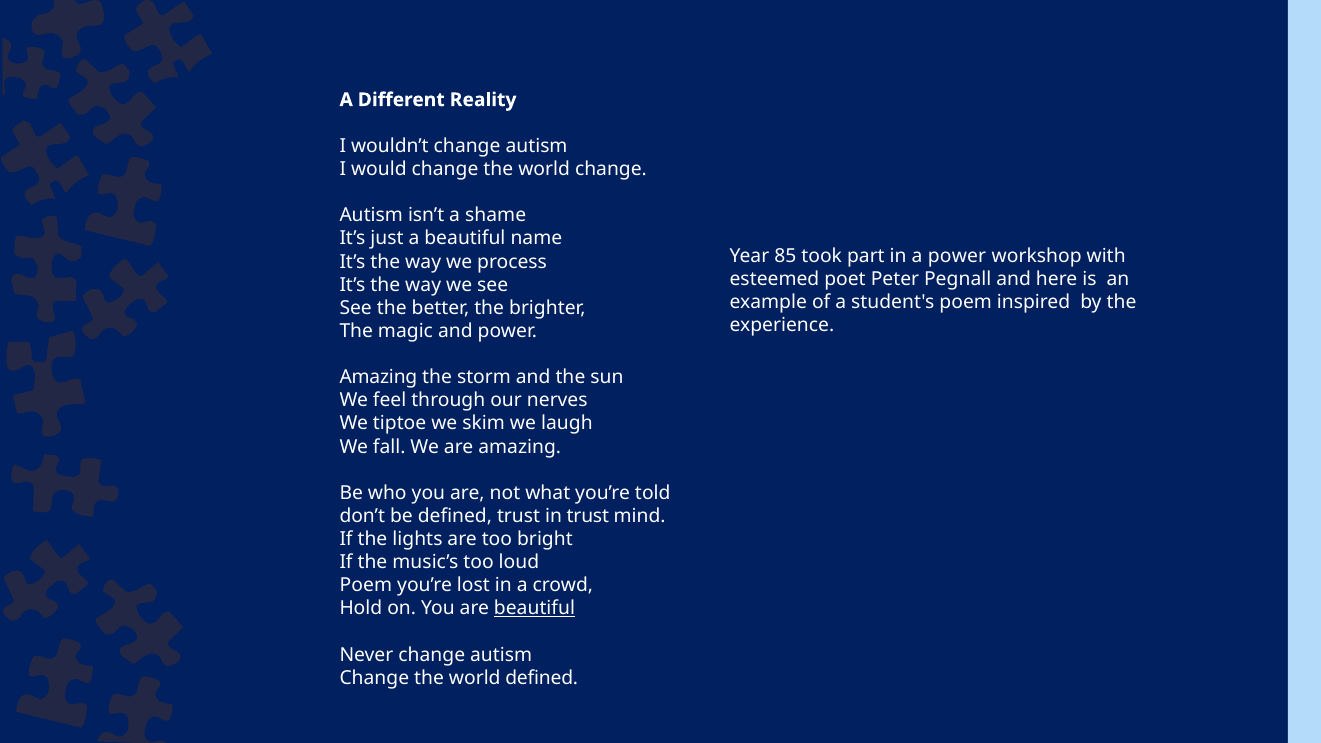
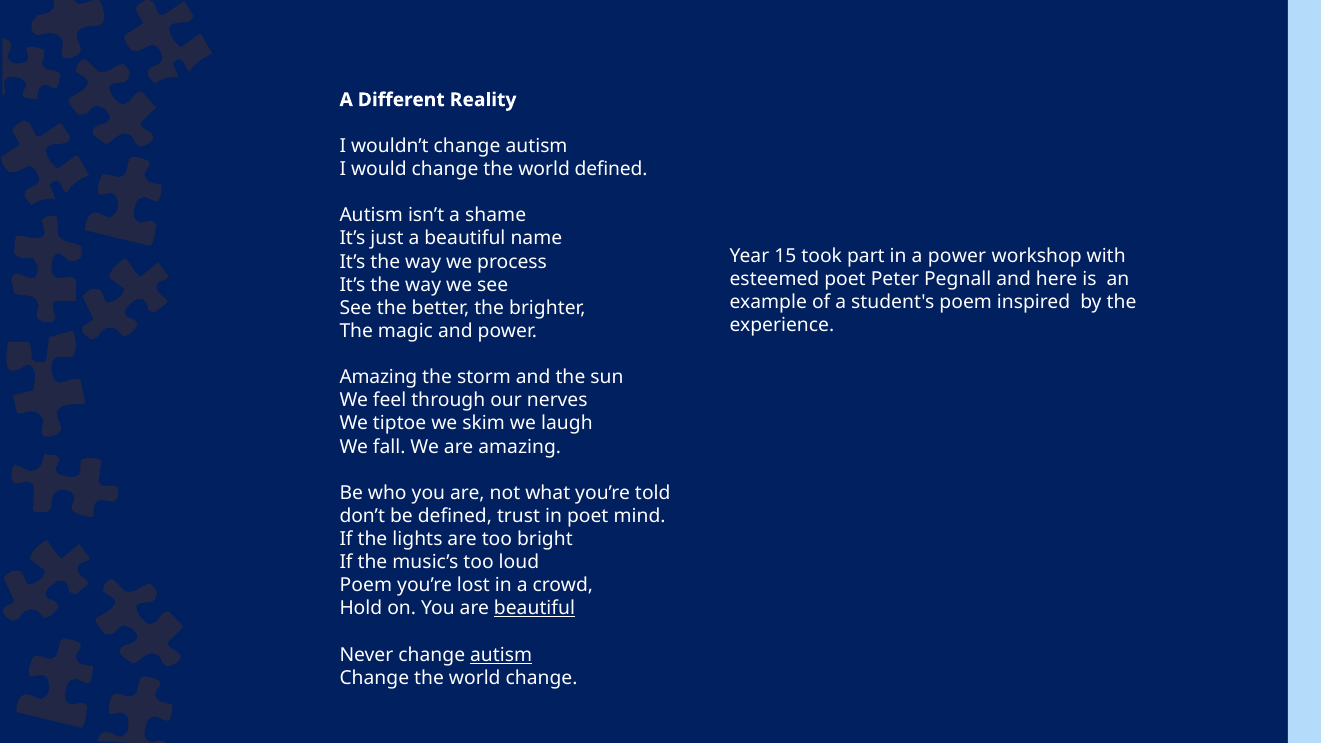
world change: change -> defined
85: 85 -> 15
in trust: trust -> poet
autism at (501, 655) underline: none -> present
world defined: defined -> change
